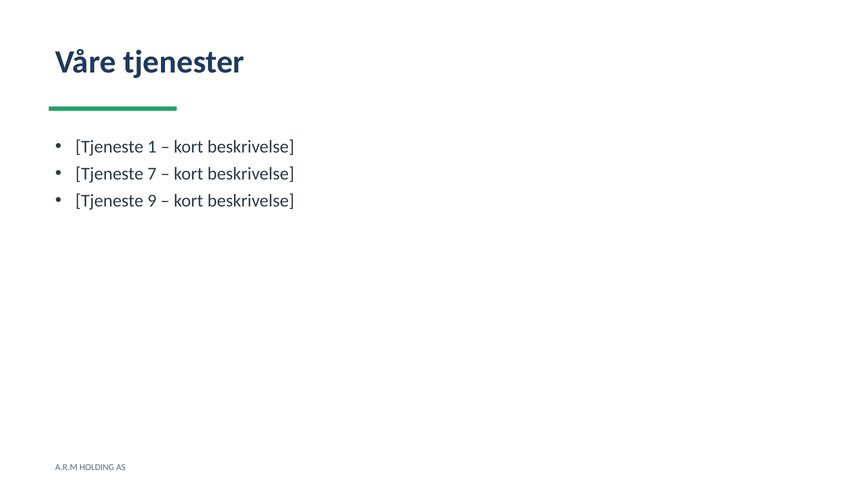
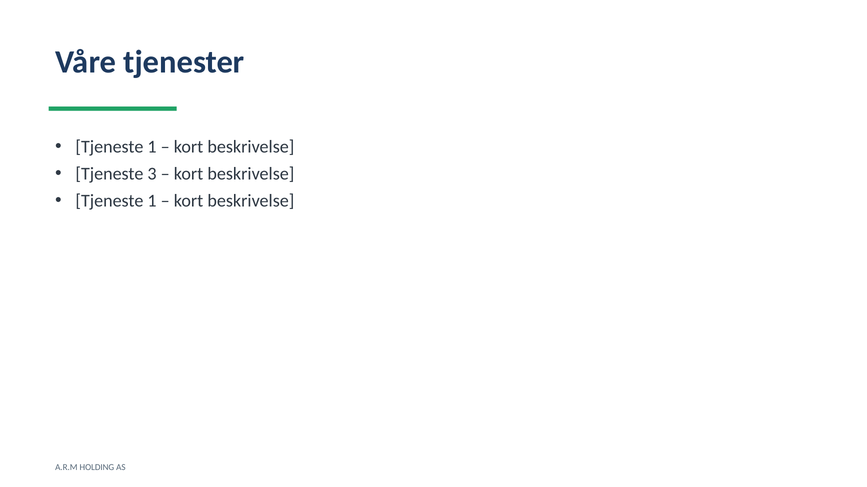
7: 7 -> 3
9 at (152, 201): 9 -> 1
